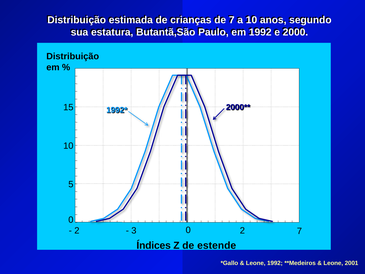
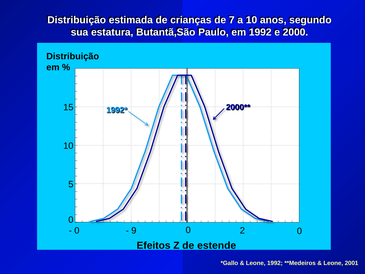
2 7: 7 -> 0
2 at (77, 230): 2 -> 0
3: 3 -> 9
Índices: Índices -> Efeitos
